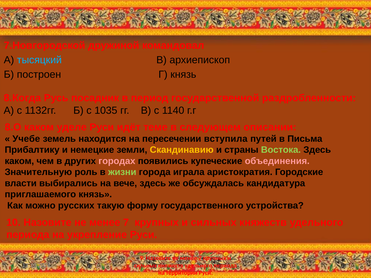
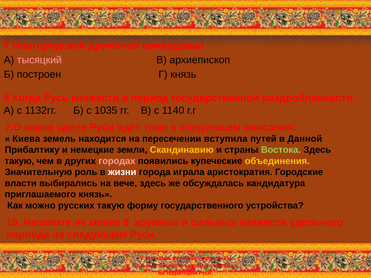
тысяцкий colour: light blue -> pink
Русь посадник: посадник -> княжеств
8.О: 8.О -> 7.О
Учебе: Учебе -> Киева
Письма: Письма -> Данной
каком at (19, 161): каком -> такую
объединения colour: pink -> yellow
жизни colour: light green -> white
7 at (126, 223): 7 -> 8
на укрепление: укрепление -> следующем
